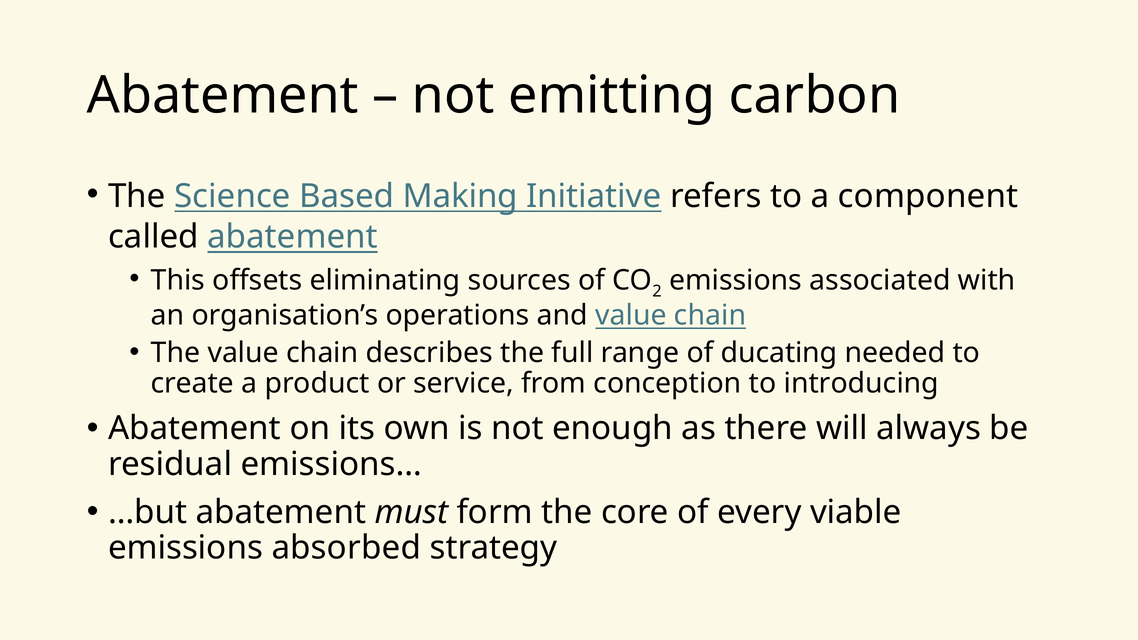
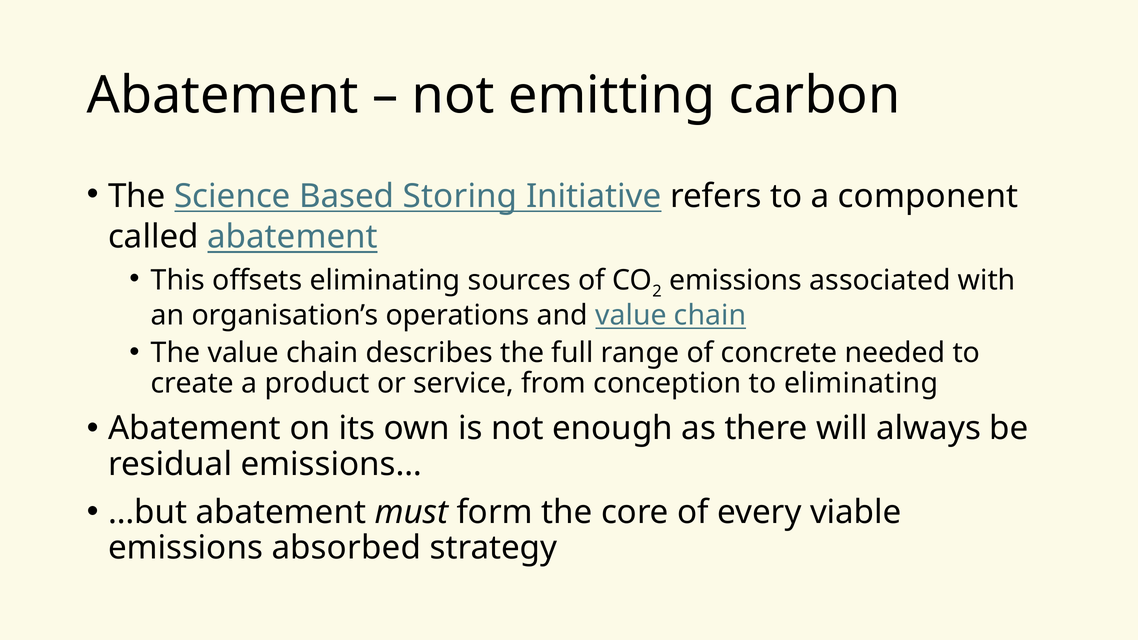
Making: Making -> Storing
ducating: ducating -> concrete
to introducing: introducing -> eliminating
